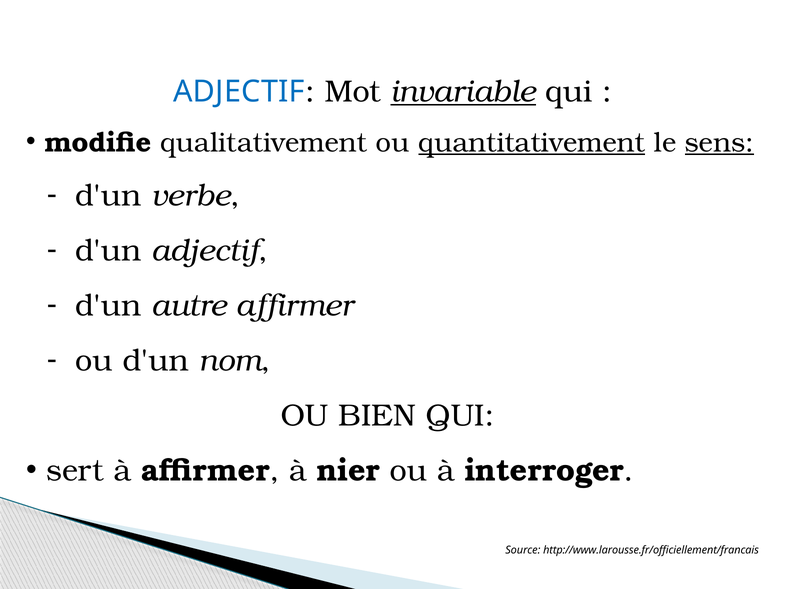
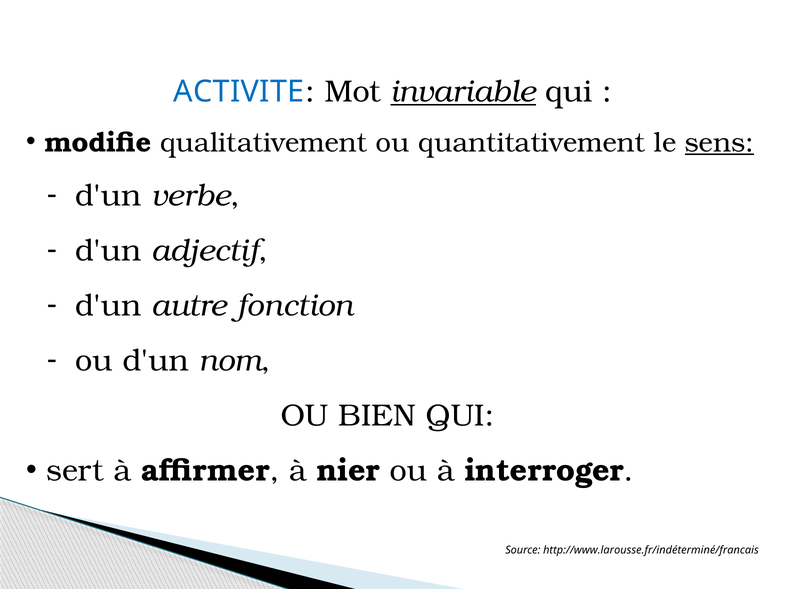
ADJECTIF at (239, 92): ADJECTIF -> ACTIVITE
quantitativement underline: present -> none
autre affirmer: affirmer -> fonction
http://www.larousse.fr/officiellement/francais: http://www.larousse.fr/officiellement/francais -> http://www.larousse.fr/indéterminé/francais
